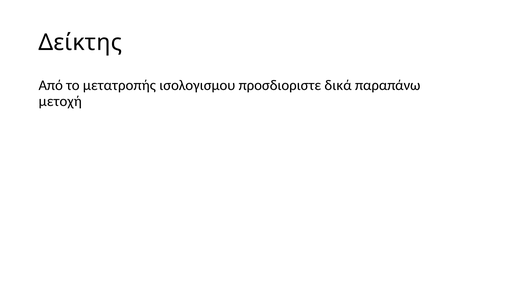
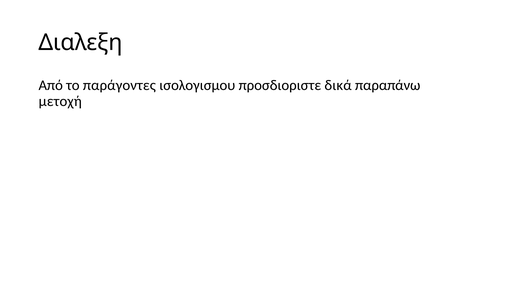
Δείκτης: Δείκτης -> Διαλεξη
µετατροπής: µετατροπής -> παράγοντες
